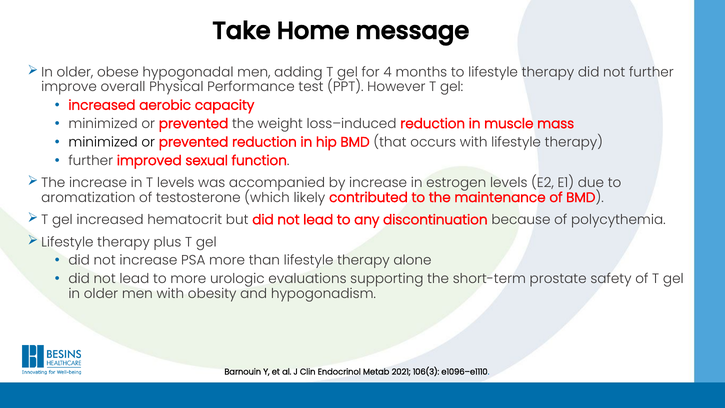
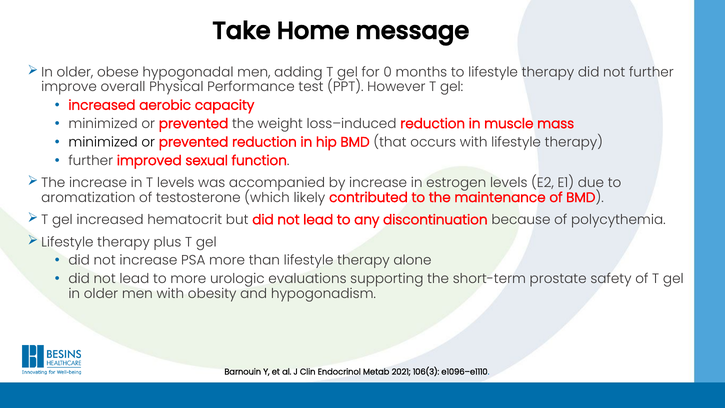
4: 4 -> 0
